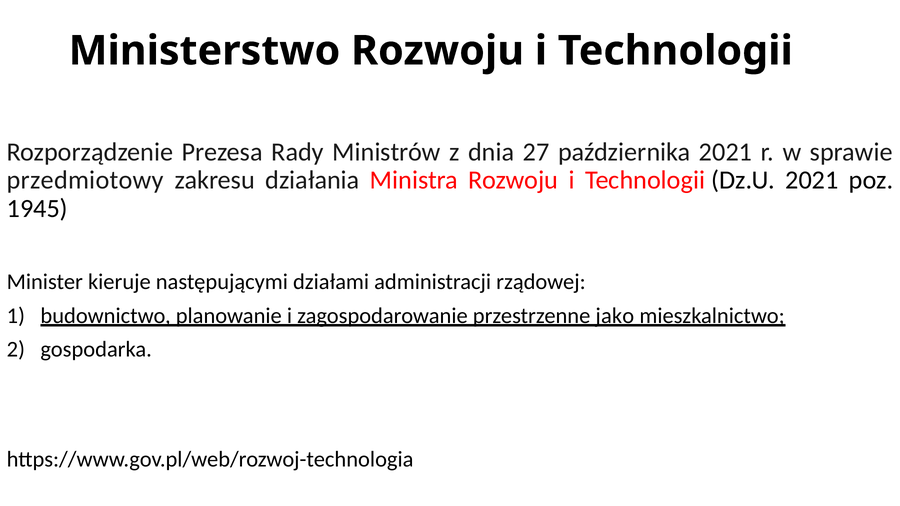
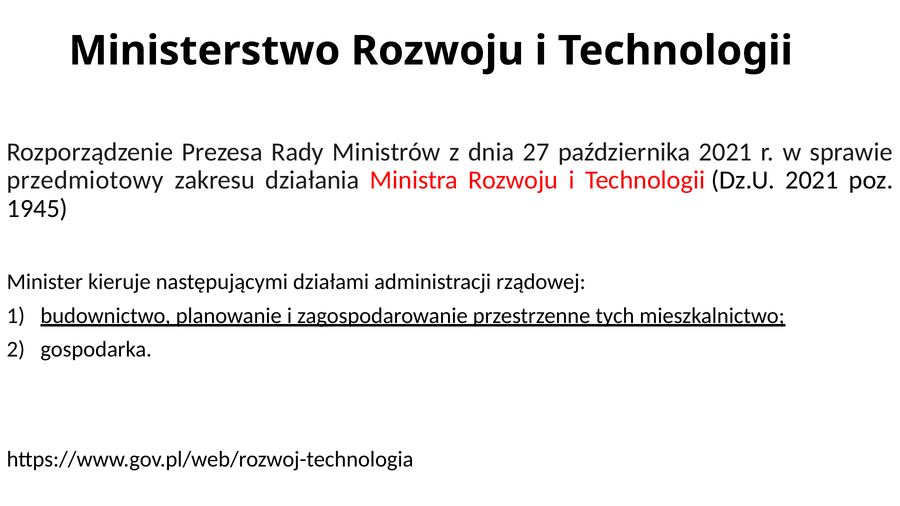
jako: jako -> tych
